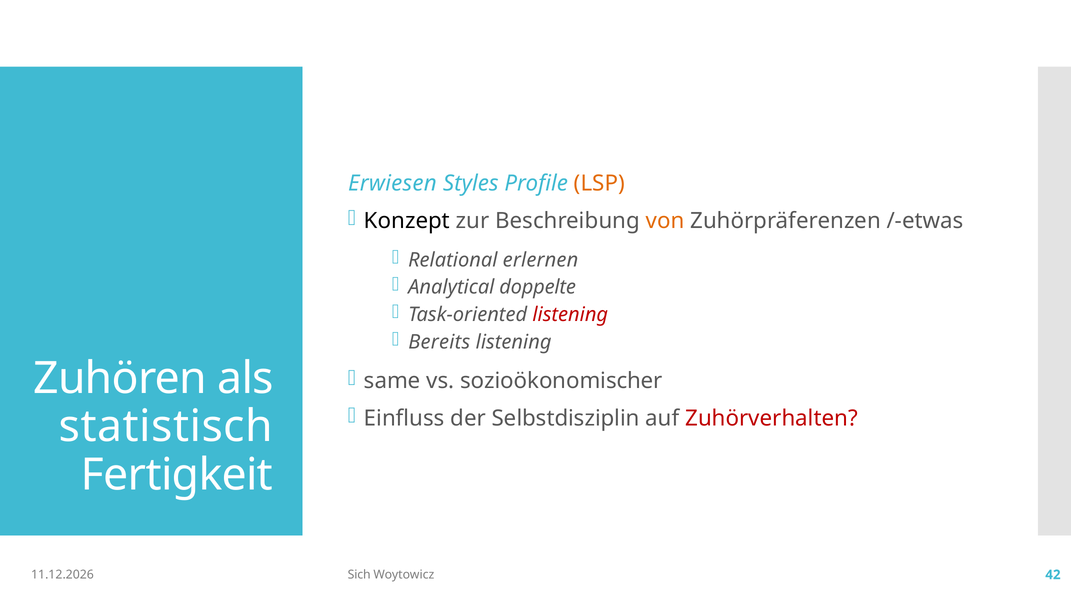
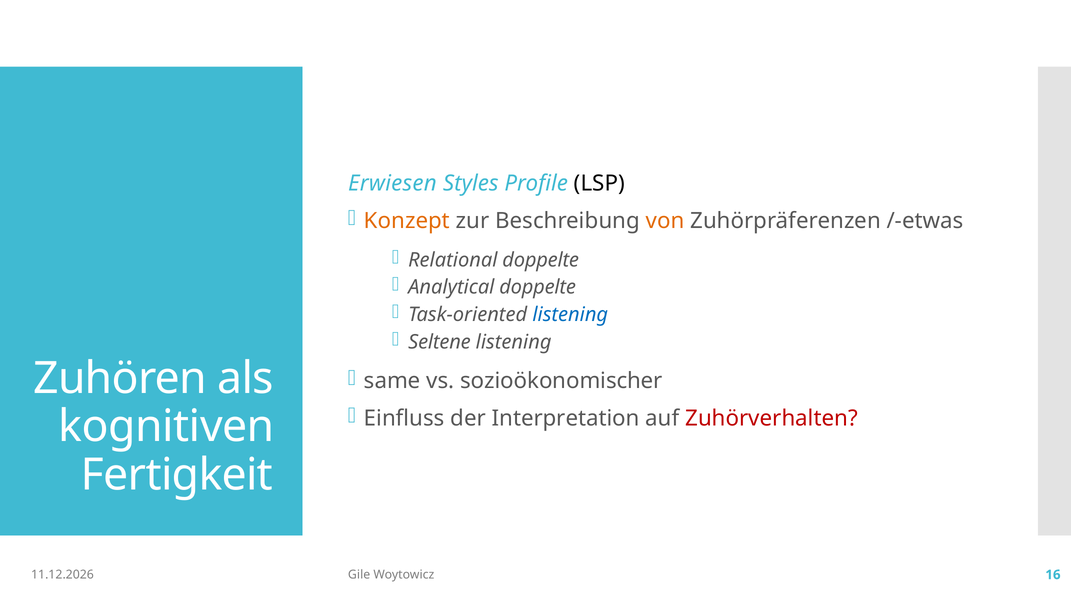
LSP colour: orange -> black
Konzept colour: black -> orange
Relational erlernen: erlernen -> doppelte
listening at (570, 314) colour: red -> blue
Bereits: Bereits -> Seltene
Selbstdisziplin: Selbstdisziplin -> Interpretation
statistisch: statistisch -> kognitiven
Sich: Sich -> Gile
42: 42 -> 16
